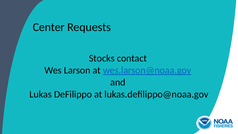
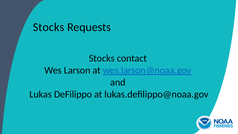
Center at (49, 27): Center -> Stocks
